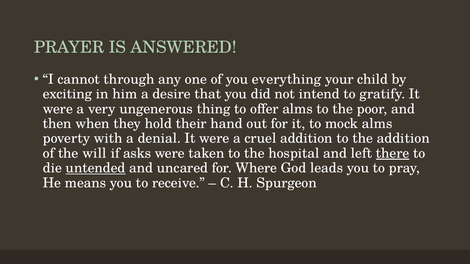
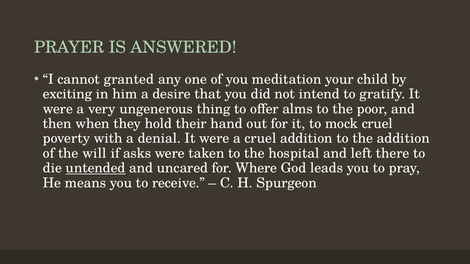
through: through -> granted
everything: everything -> meditation
mock alms: alms -> cruel
there underline: present -> none
